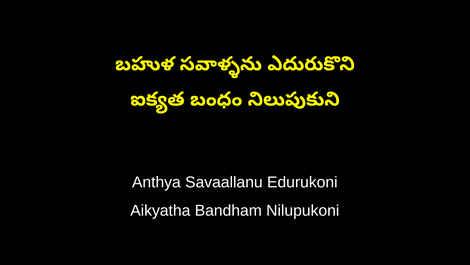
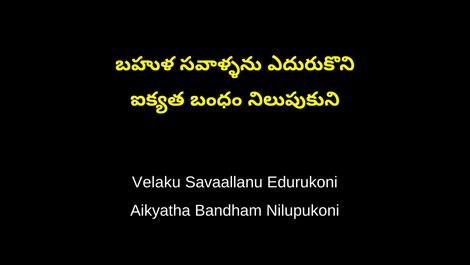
Anthya: Anthya -> Velaku
